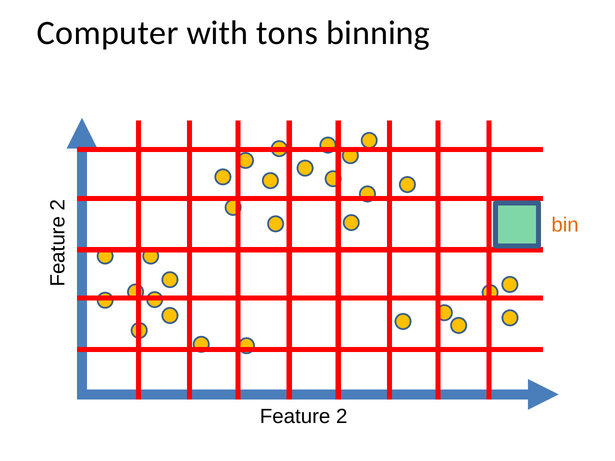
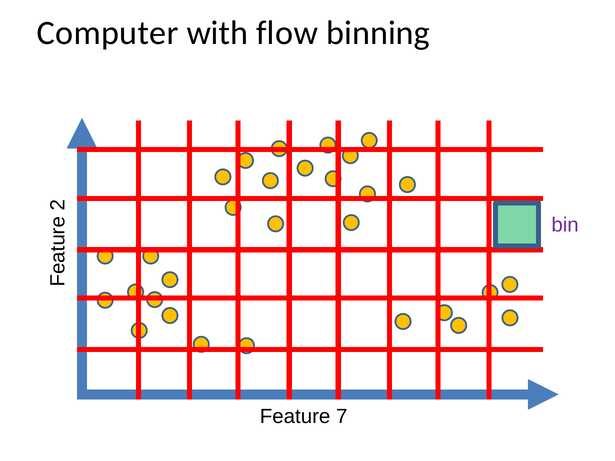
tons: tons -> flow
bin colour: orange -> purple
Feature 2: 2 -> 7
